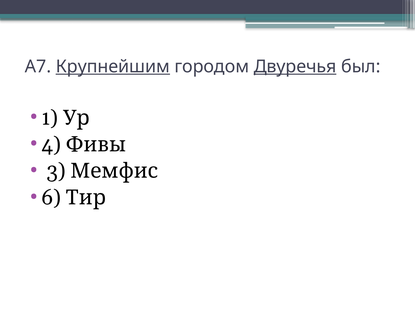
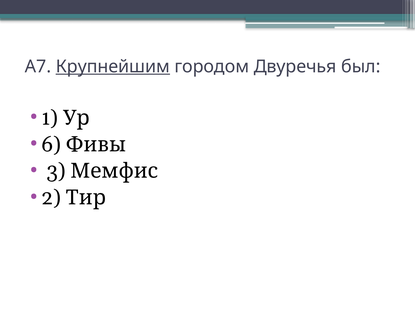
Двуречья underline: present -> none
4: 4 -> 6
6: 6 -> 2
